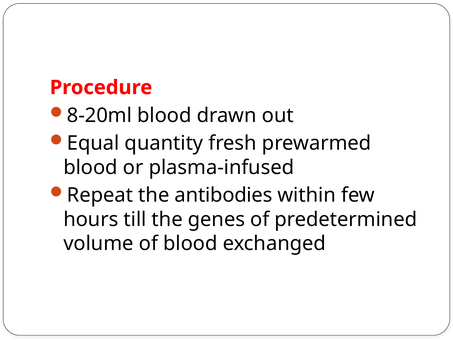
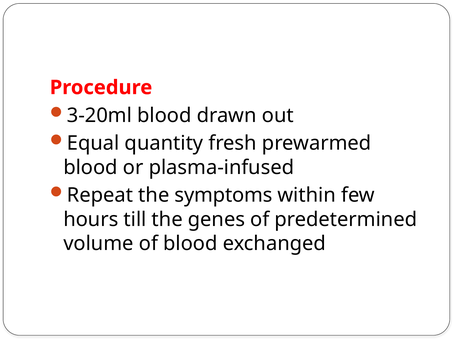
8-20ml: 8-20ml -> 3-20ml
antibodies: antibodies -> symptoms
